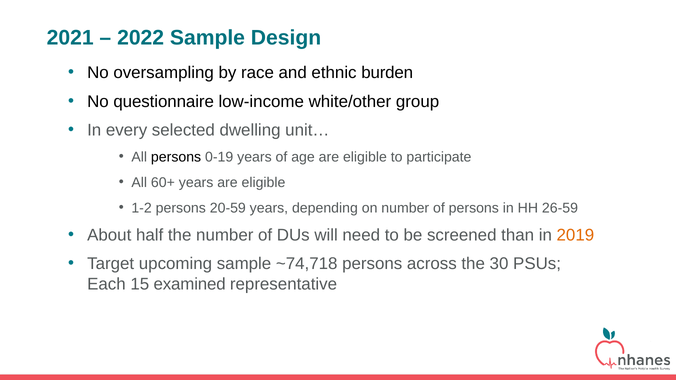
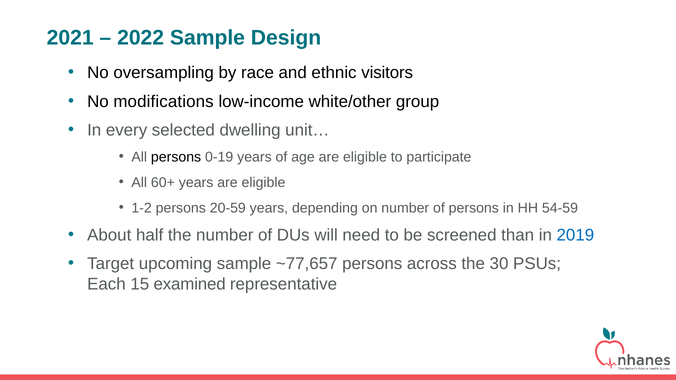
burden: burden -> visitors
questionnaire: questionnaire -> modifications
26-59: 26-59 -> 54-59
2019 colour: orange -> blue
~74,718: ~74,718 -> ~77,657
